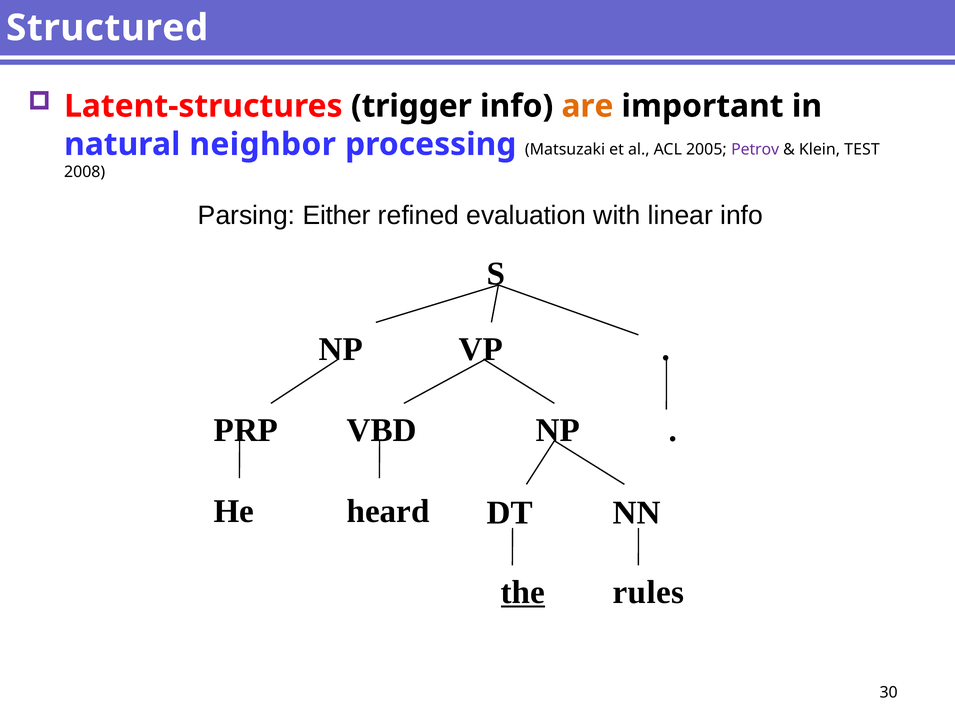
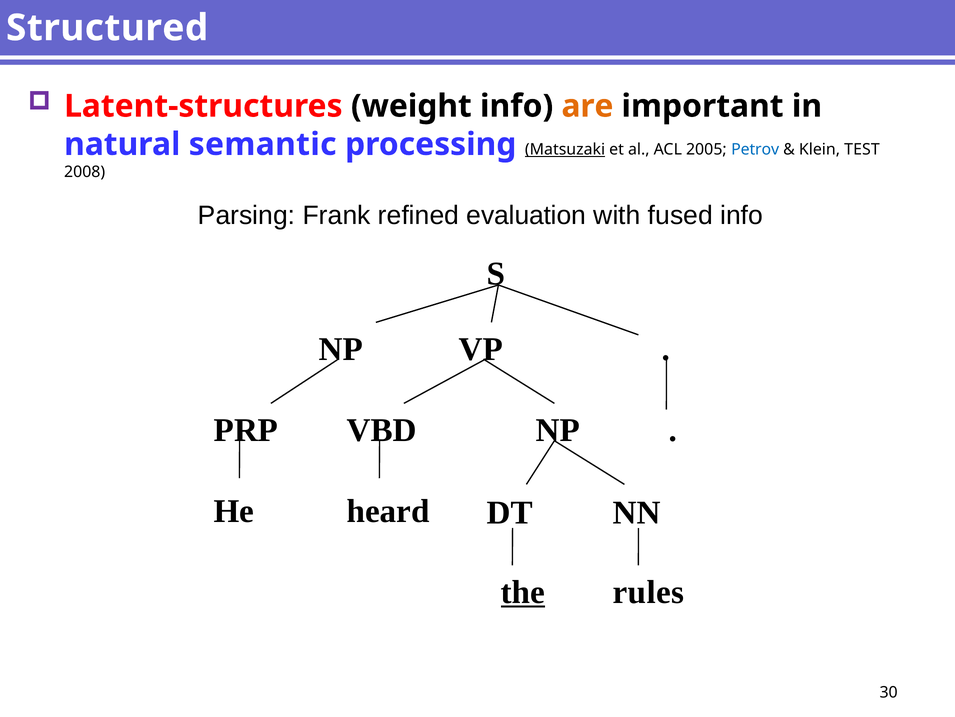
trigger: trigger -> weight
neighbor: neighbor -> semantic
Matsuzaki underline: none -> present
Petrov colour: purple -> blue
Either: Either -> Frank
linear: linear -> fused
